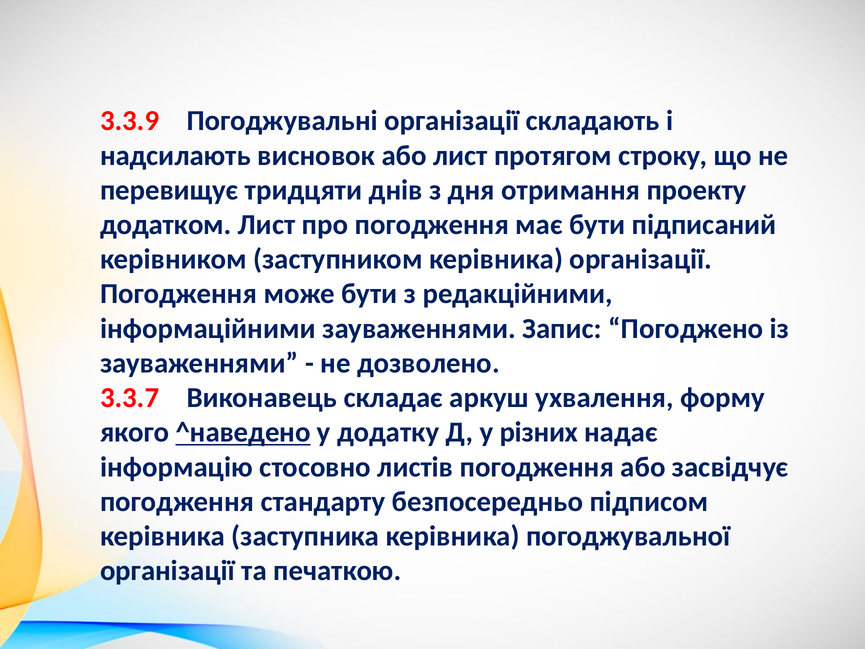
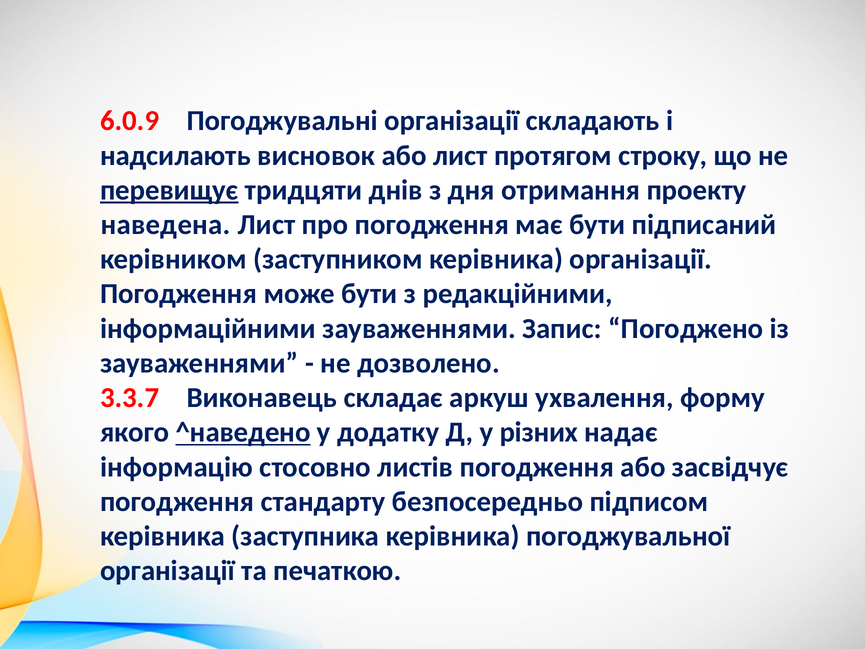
3.3.9: 3.3.9 -> 6.0.9
перевищує underline: none -> present
додатком: додатком -> наведена
